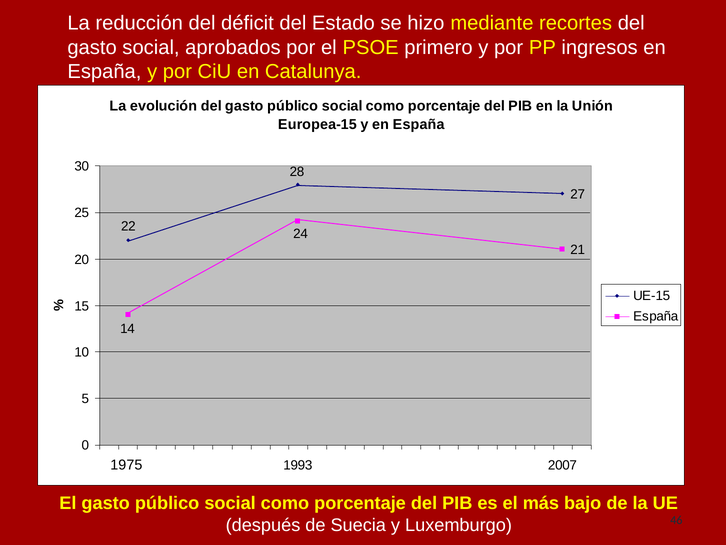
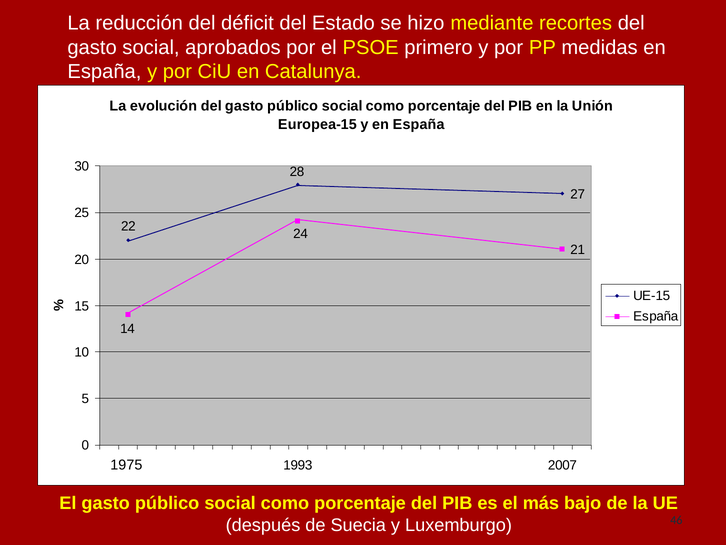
ingresos: ingresos -> medidas
